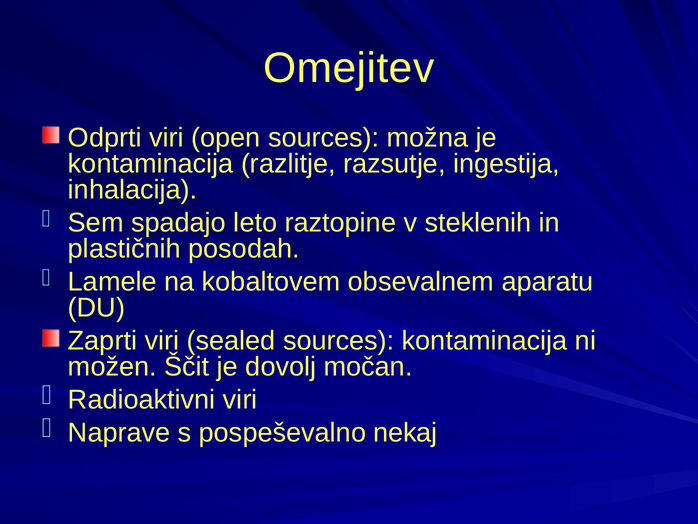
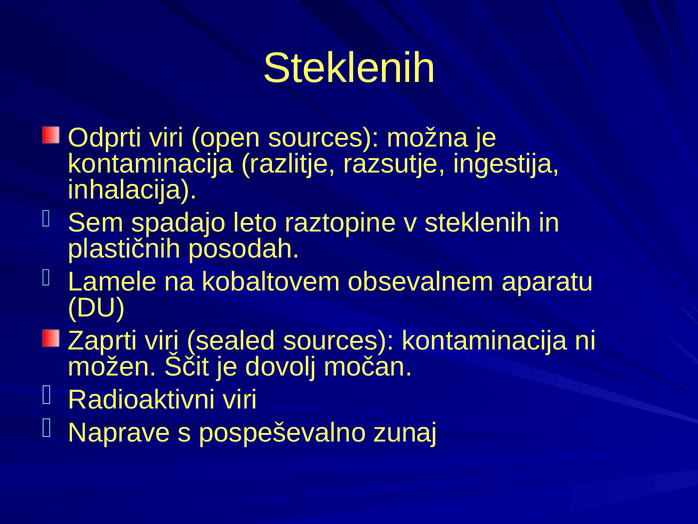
Omejitev at (349, 68): Omejitev -> Steklenih
nekaj: nekaj -> zunaj
